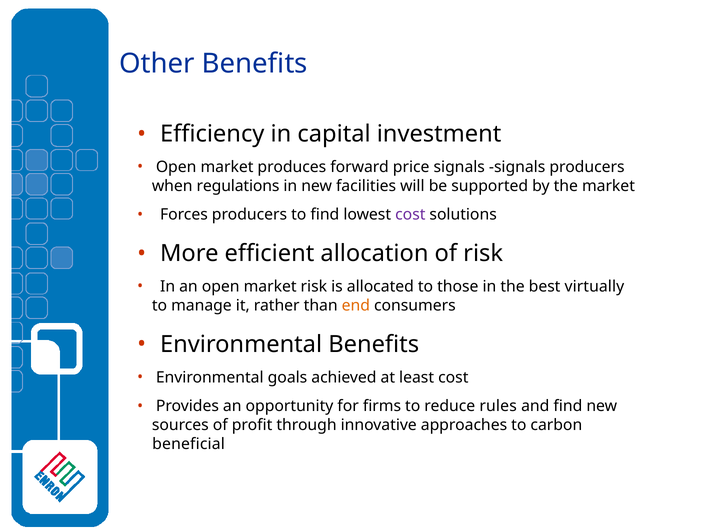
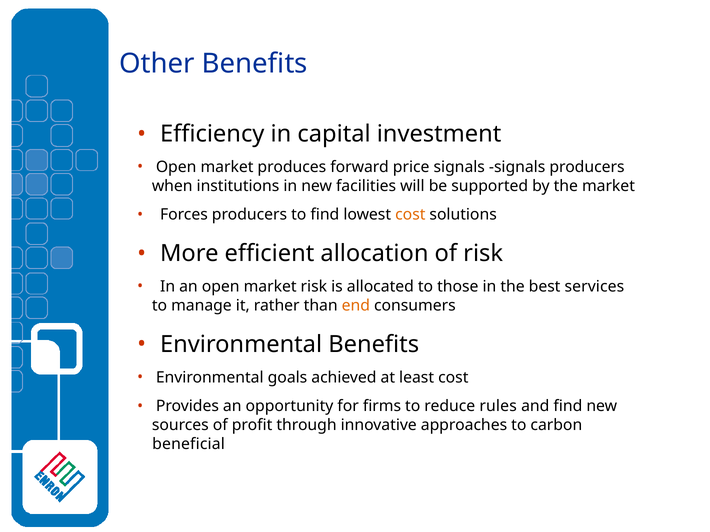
regulations: regulations -> institutions
cost at (410, 215) colour: purple -> orange
virtually: virtually -> services
